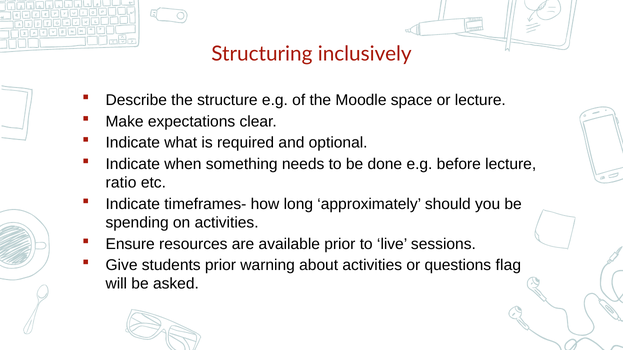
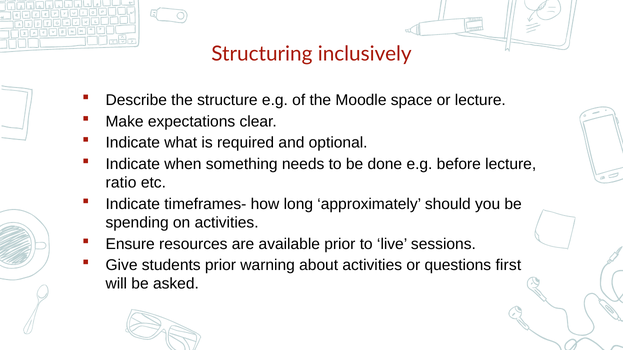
flag: flag -> first
